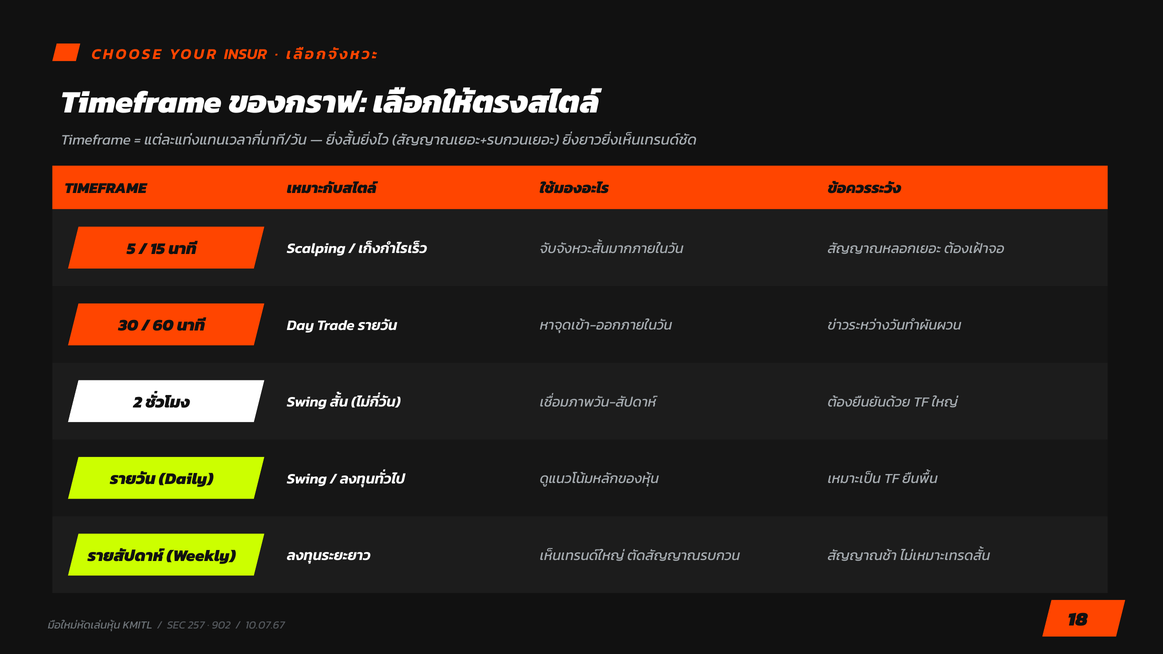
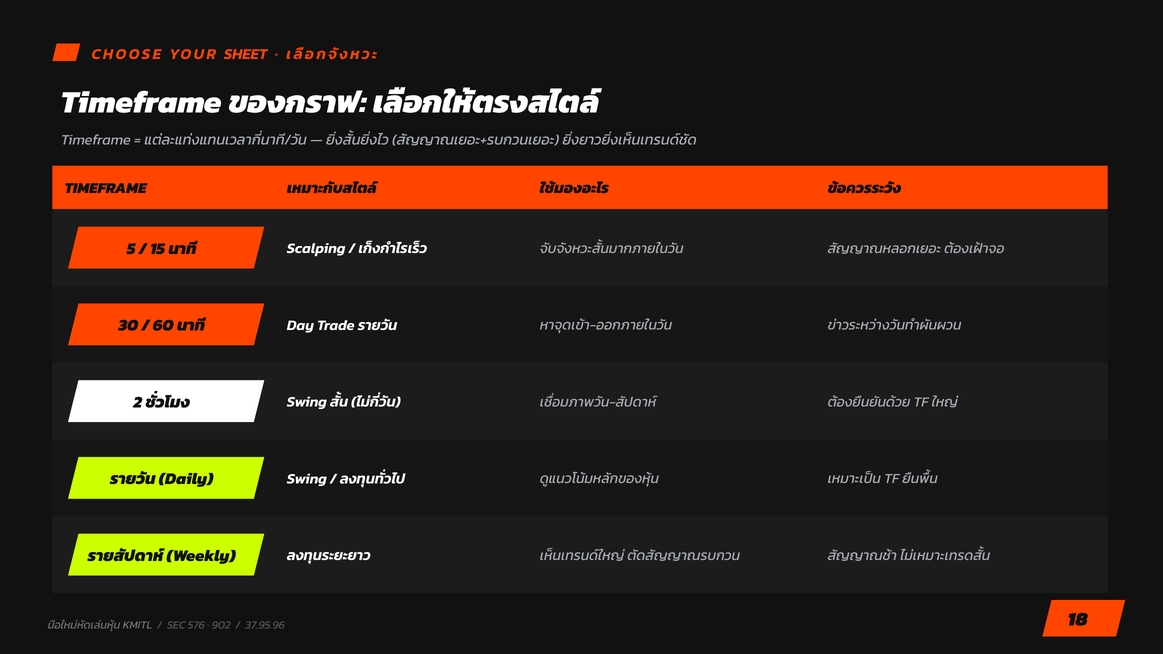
INSUR: INSUR -> SHEET
257: 257 -> 576
10.07.67: 10.07.67 -> 37.95.96
